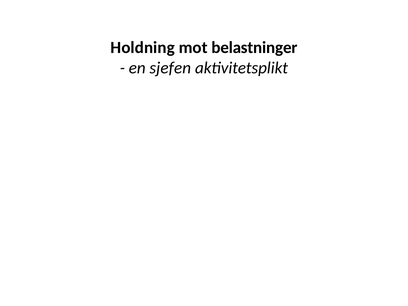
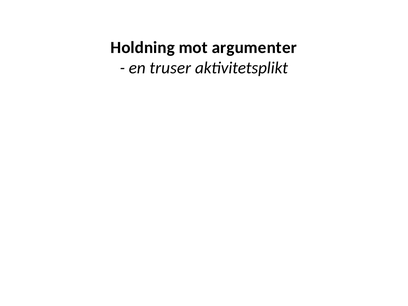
belastninger: belastninger -> argumenter
sjefen: sjefen -> truser
